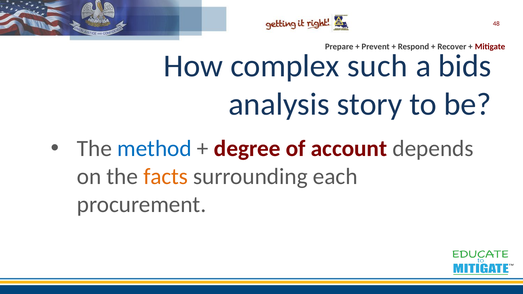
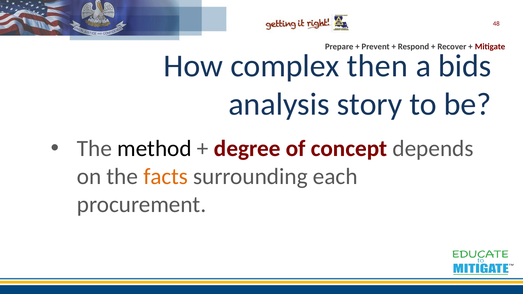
such: such -> then
method colour: blue -> black
account: account -> concept
